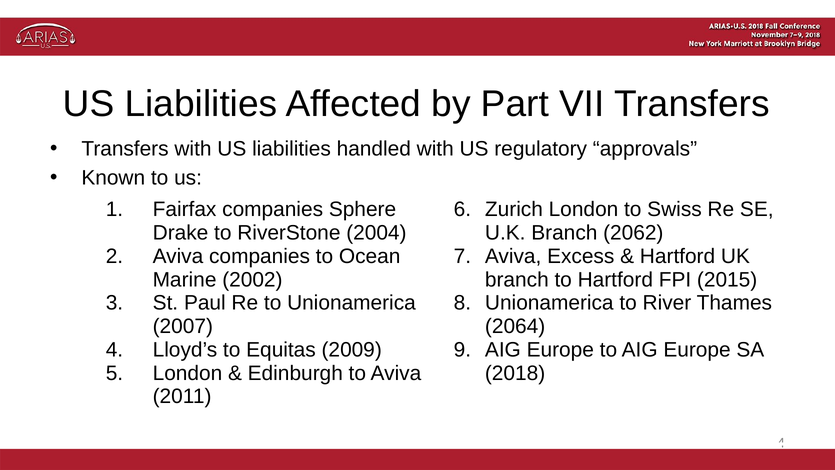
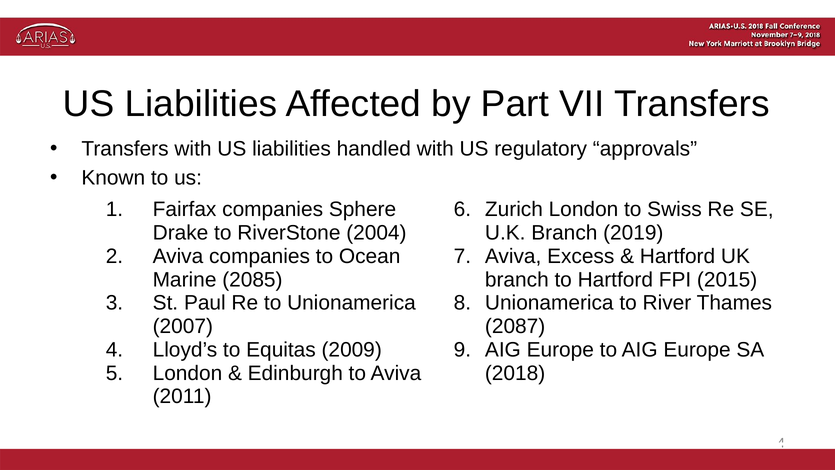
2062: 2062 -> 2019
2002: 2002 -> 2085
2064: 2064 -> 2087
